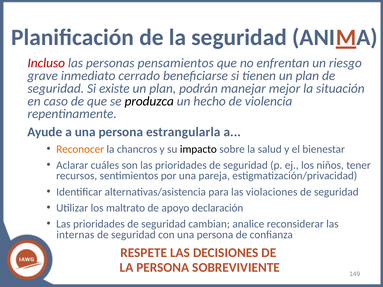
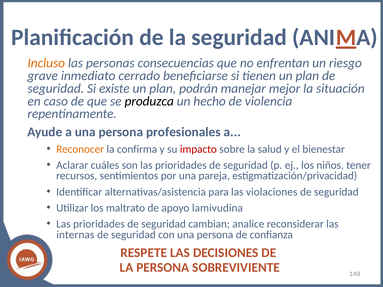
Incluso colour: red -> orange
pensamientos: pensamientos -> consecuencias
estrangularla: estrangularla -> profesionales
chancros: chancros -> confirma
impacto colour: black -> red
declaración: declaración -> lamivudina
